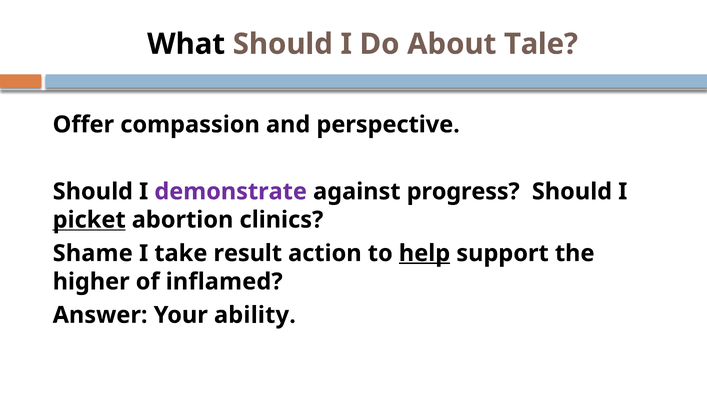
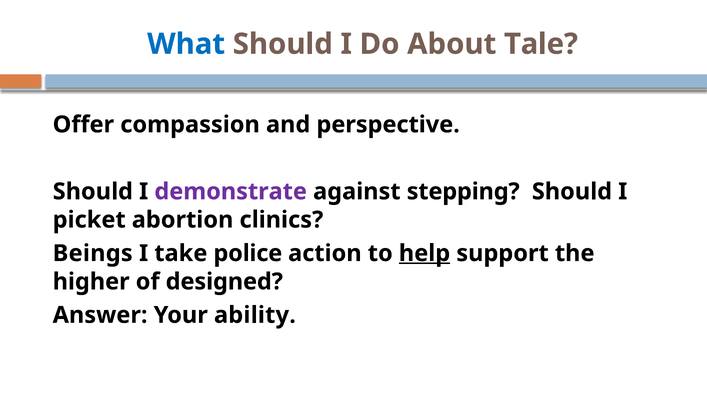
What colour: black -> blue
progress: progress -> stepping
picket underline: present -> none
Shame: Shame -> Beings
result: result -> police
inflamed: inflamed -> designed
